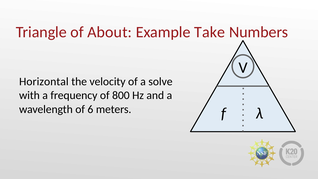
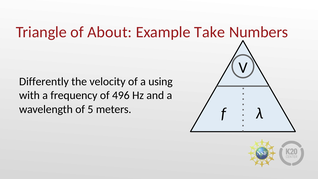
Horizontal: Horizontal -> Differently
solve: solve -> using
800: 800 -> 496
6: 6 -> 5
